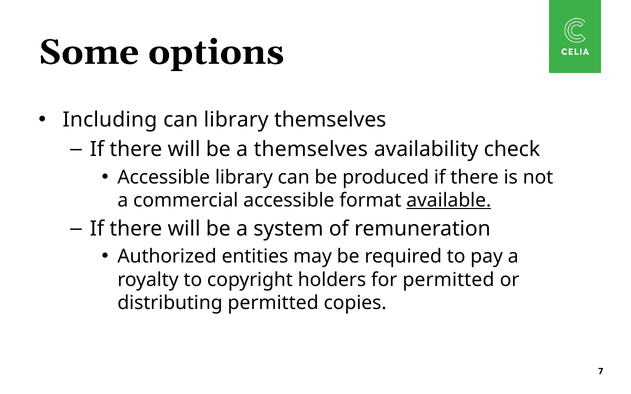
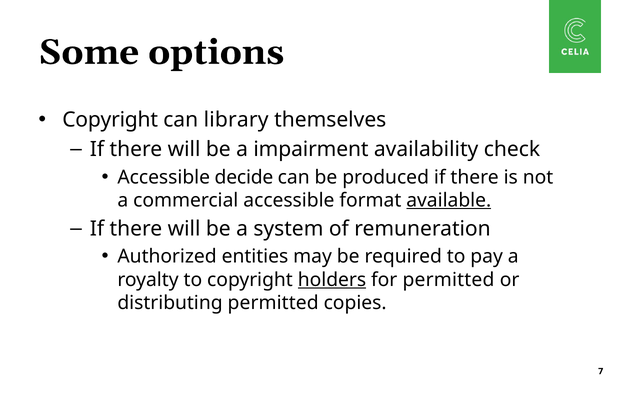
Including at (110, 120): Including -> Copyright
a themselves: themselves -> impairment
Accessible library: library -> decide
holders underline: none -> present
